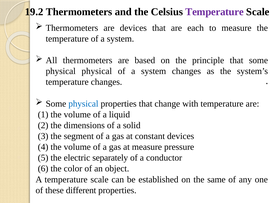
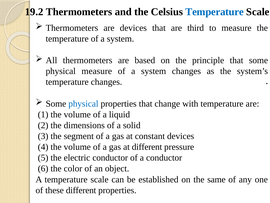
Temperature at (215, 12) colour: purple -> blue
each: each -> third
physical physical: physical -> measure
at measure: measure -> different
electric separately: separately -> conductor
